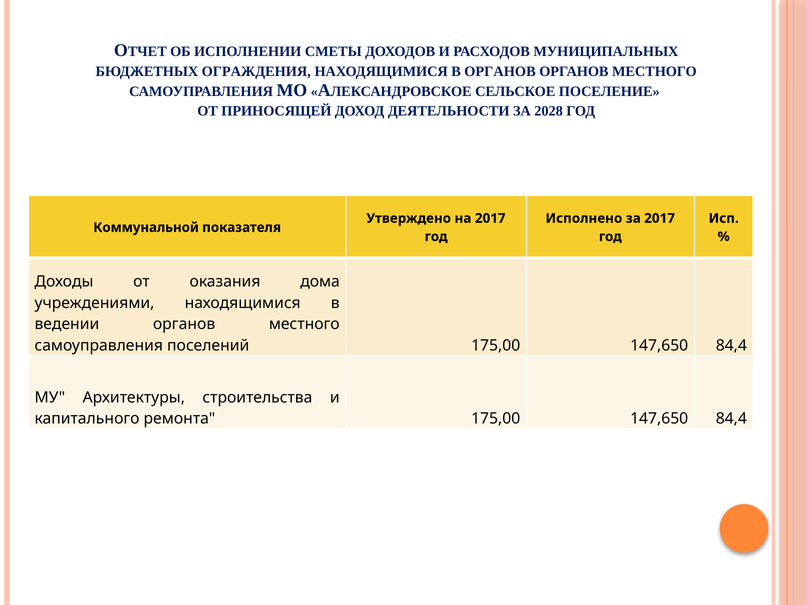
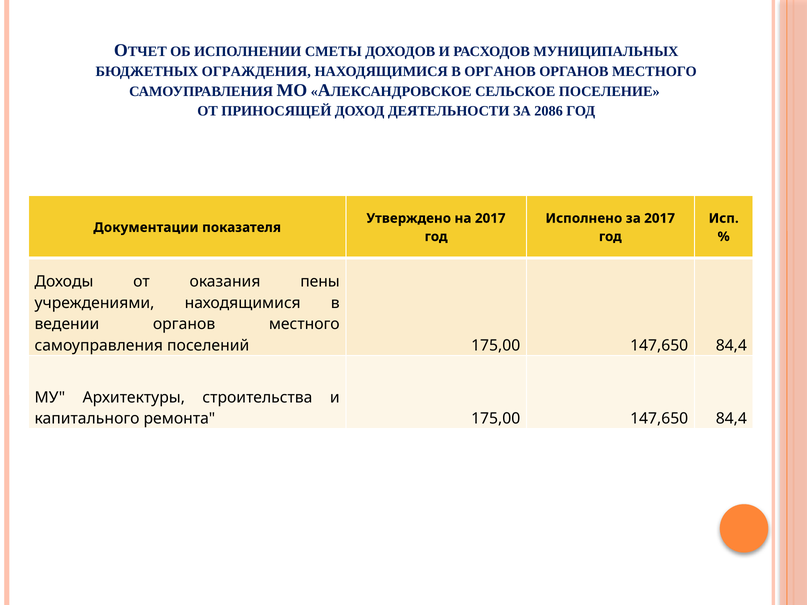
2028: 2028 -> 2086
Коммунальной: Коммунальной -> Документации
дома: дома -> пены
